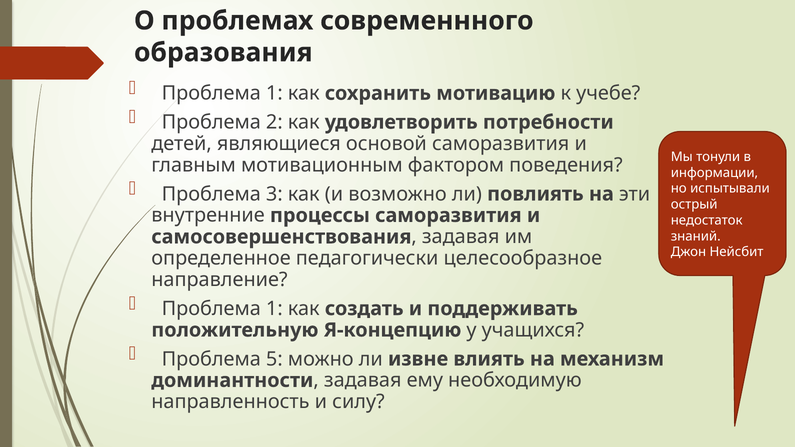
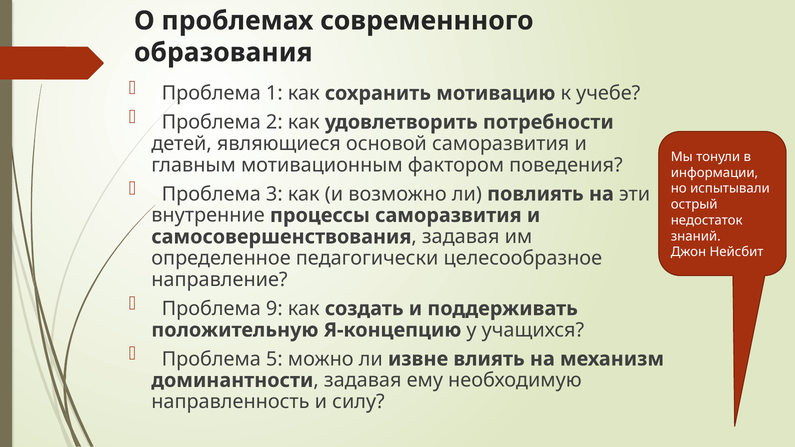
1 at (274, 309): 1 -> 9
